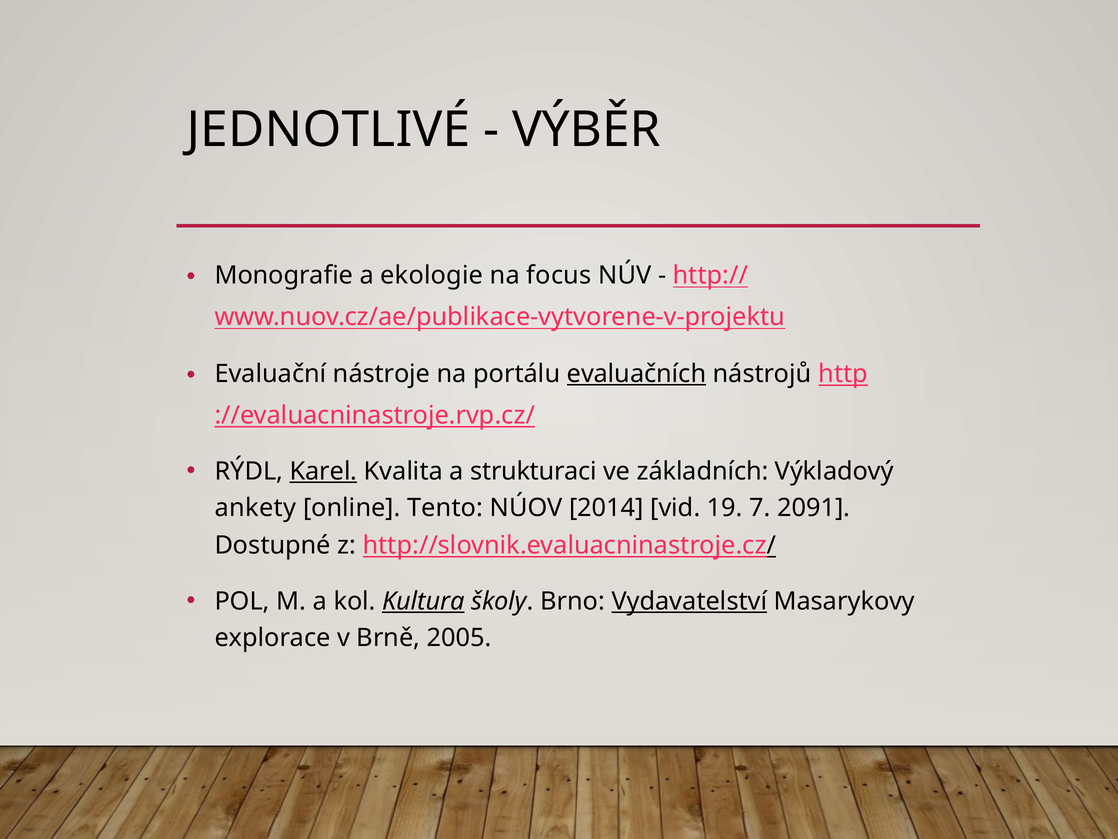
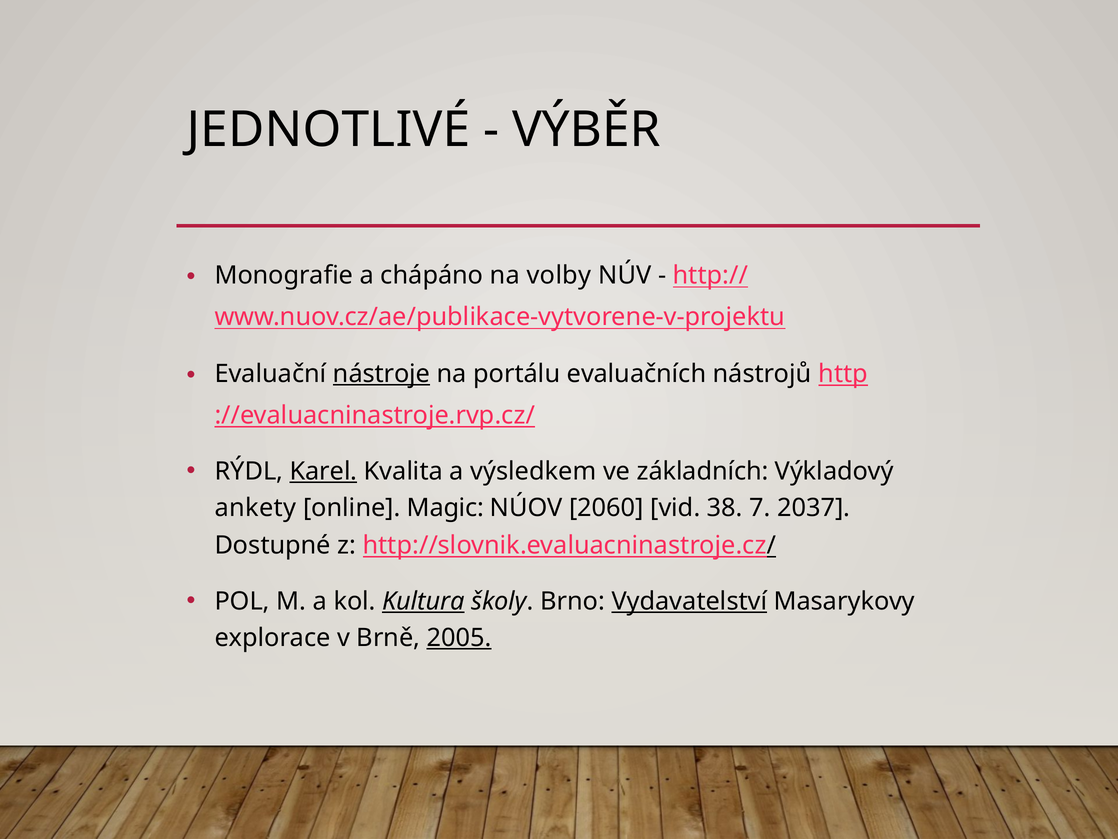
ekologie: ekologie -> chápáno
focus: focus -> volby
nástroje underline: none -> present
evaluačních underline: present -> none
strukturaci: strukturaci -> výsledkem
Tento: Tento -> Magic
2014: 2014 -> 2060
19: 19 -> 38
2091: 2091 -> 2037
2005 underline: none -> present
